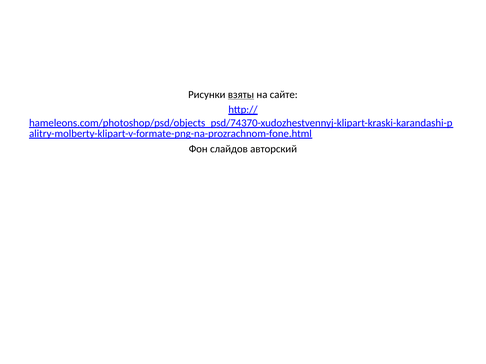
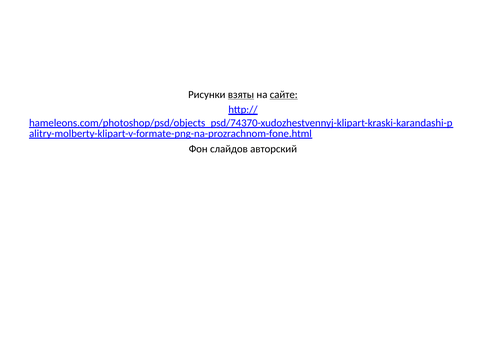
сайте underline: none -> present
